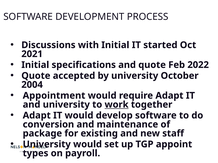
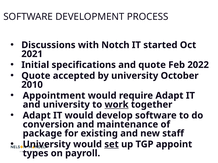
with Initial: Initial -> Notch
2004: 2004 -> 2010
set underline: none -> present
